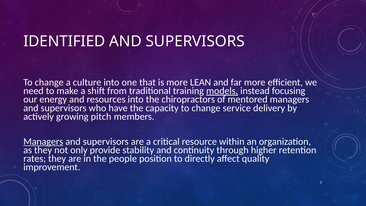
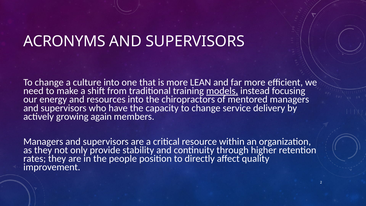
IDENTIFIED: IDENTIFIED -> ACRONYMS
pitch: pitch -> again
Managers at (43, 141) underline: present -> none
